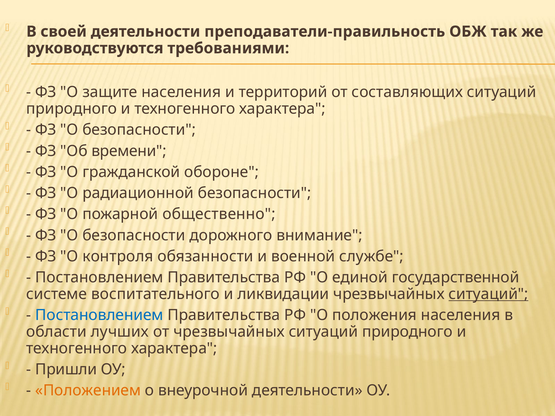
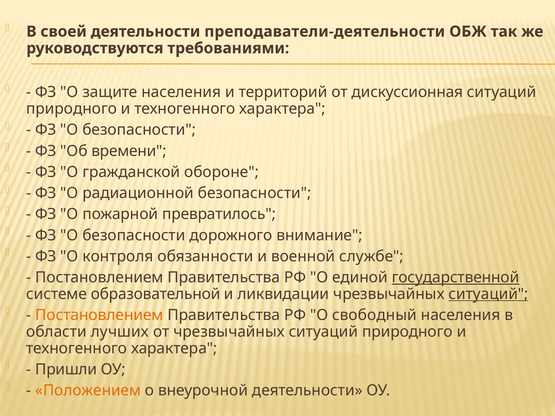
преподаватели-правильность: преподаватели-правильность -> преподаватели-деятельности
составляющих: составляющих -> дискуссионная
общественно: общественно -> превратилось
государственной underline: none -> present
воспитательного: воспитательного -> образовательной
Постановлением at (99, 315) colour: blue -> orange
положения: положения -> свободный
